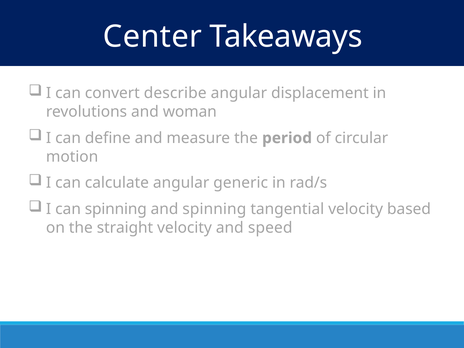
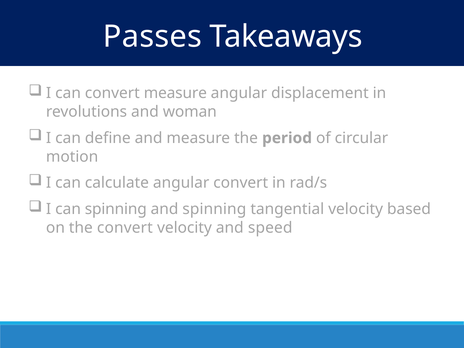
Center: Center -> Passes
convert describe: describe -> measure
angular generic: generic -> convert
the straight: straight -> convert
